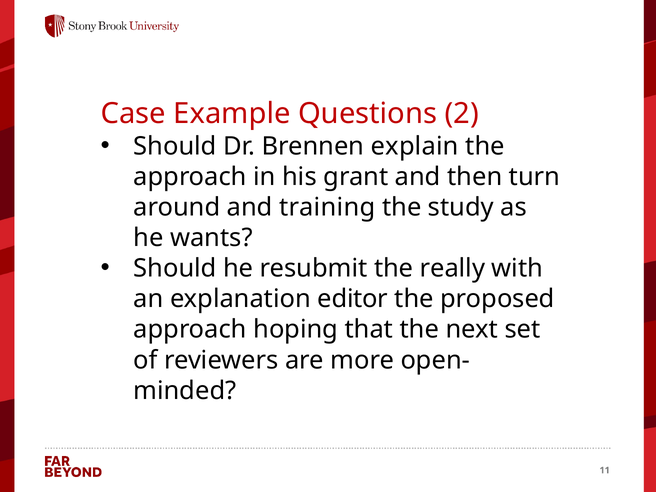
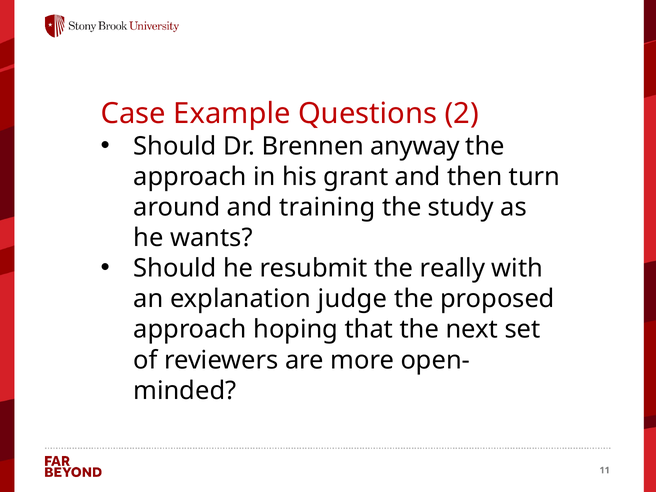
explain: explain -> anyway
editor: editor -> judge
